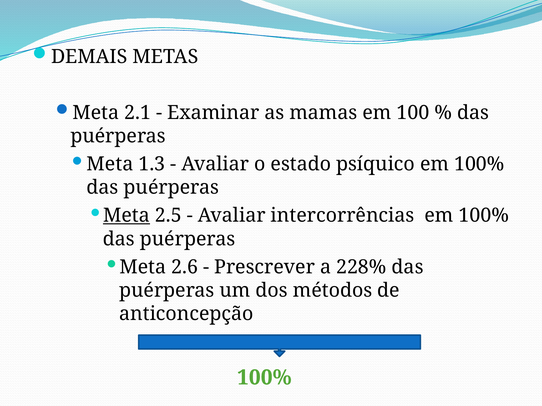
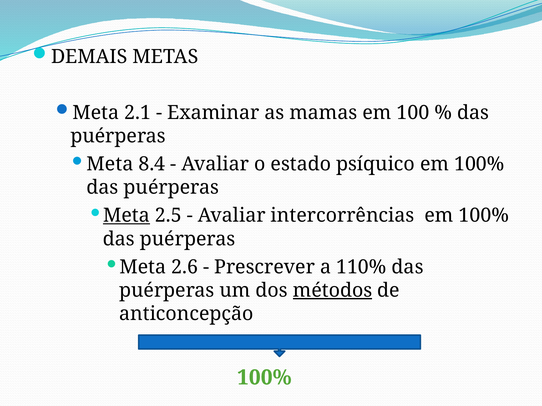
1.3: 1.3 -> 8.4
228%: 228% -> 110%
métodos underline: none -> present
